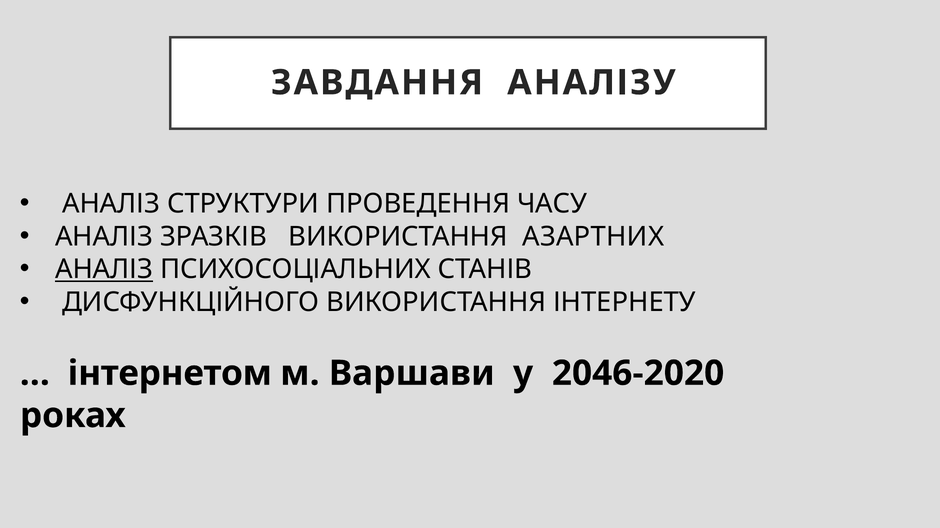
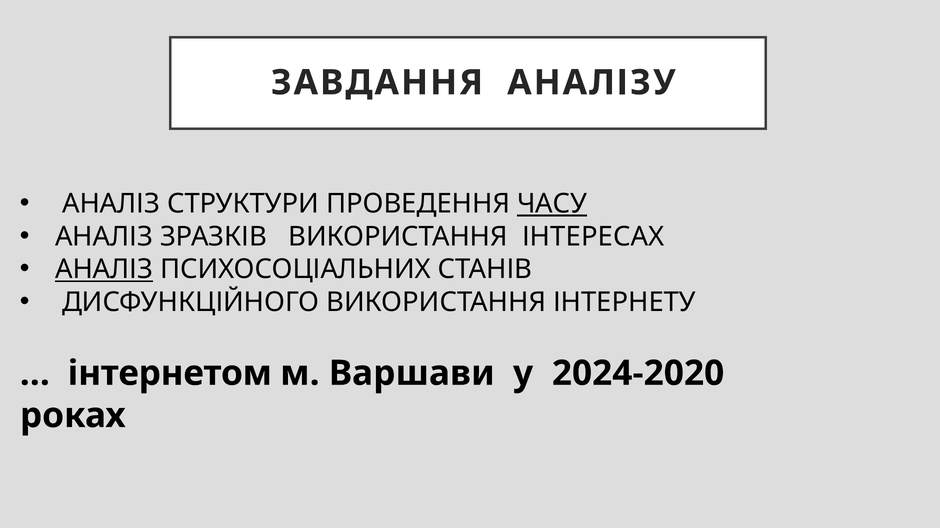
ЧАСУ underline: none -> present
АЗАРТНИХ: АЗАРТНИХ -> ІНТЕРЕСАХ
2046-2020: 2046-2020 -> 2024-2020
